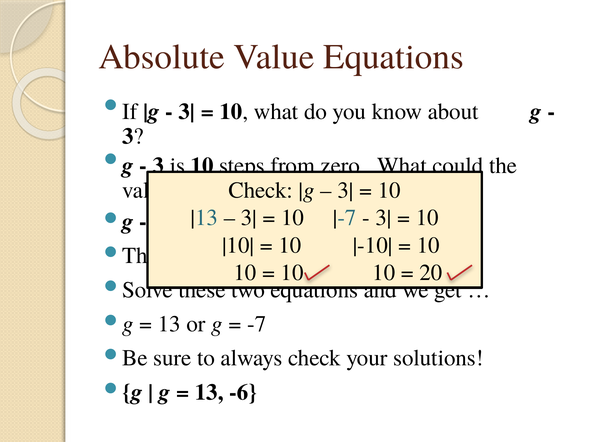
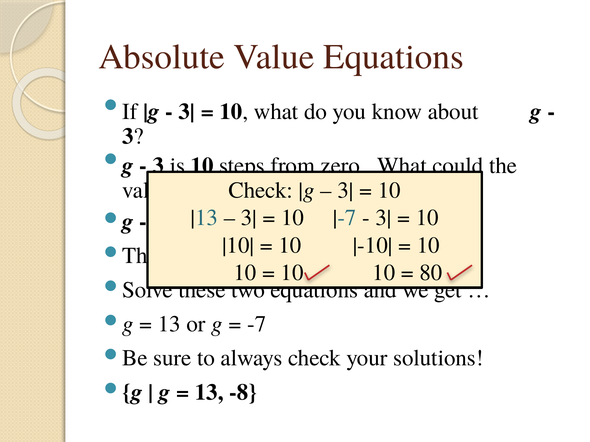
20: 20 -> 80
-6: -6 -> -8
